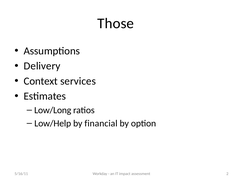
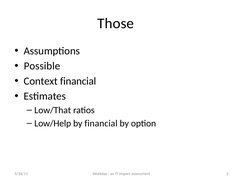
Delivery: Delivery -> Possible
Context services: services -> financial
Low/Long: Low/Long -> Low/That
